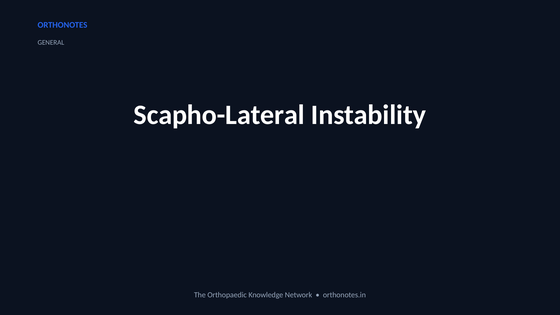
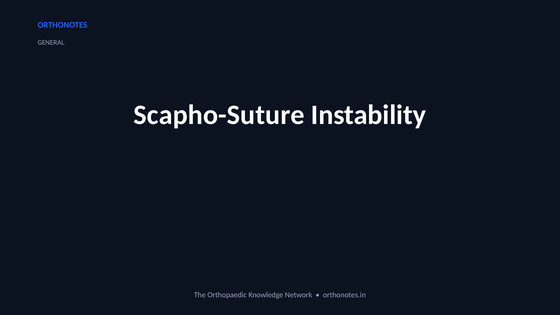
Scapho-Lateral: Scapho-Lateral -> Scapho-Suture
